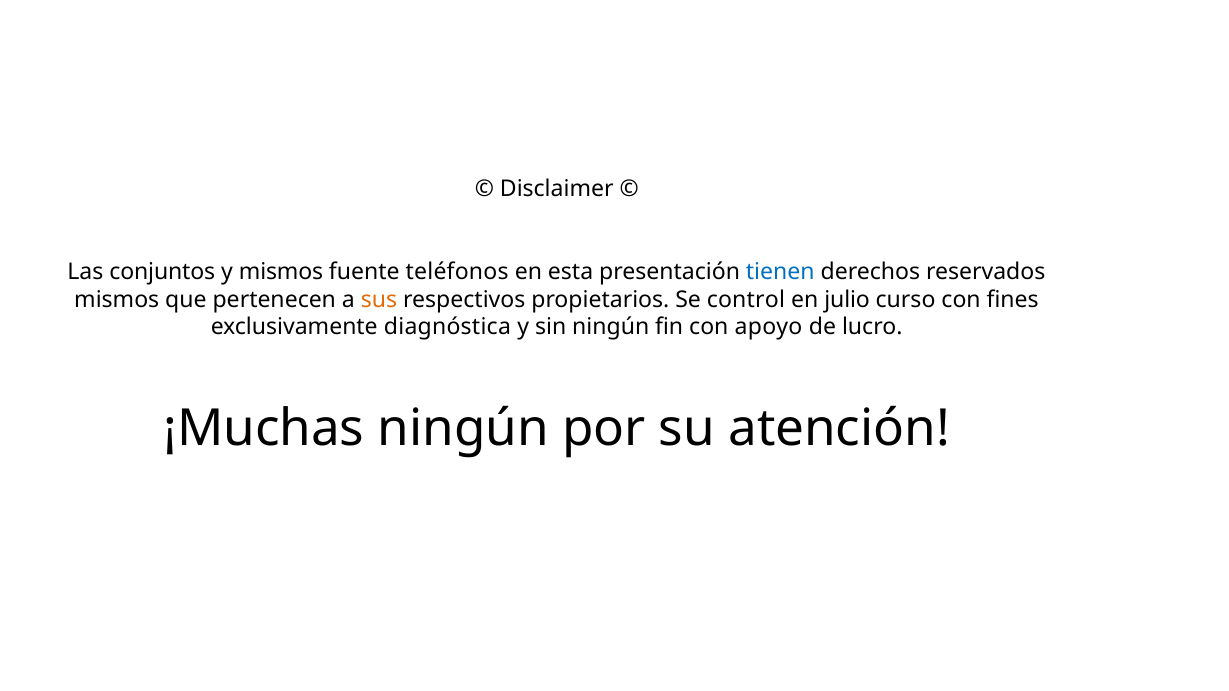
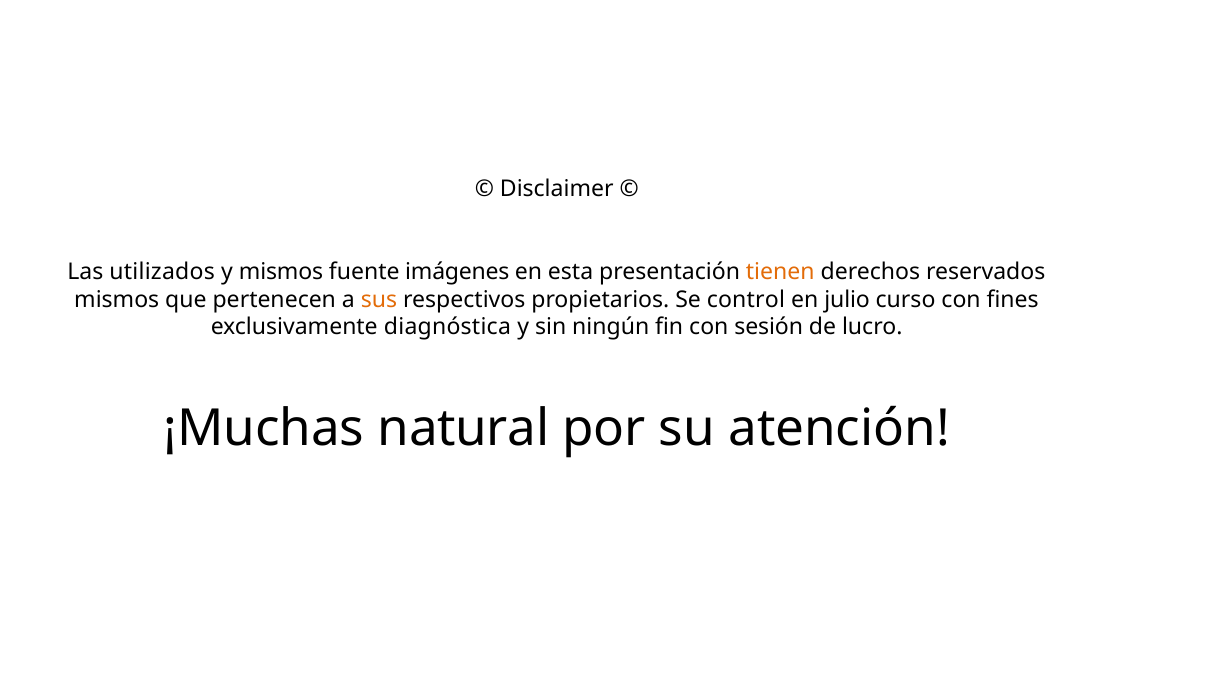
conjuntos: conjuntos -> utilizados
teléfonos: teléfonos -> imágenes
tienen colour: blue -> orange
apoyo: apoyo -> sesión
¡Muchas ningún: ningún -> natural
